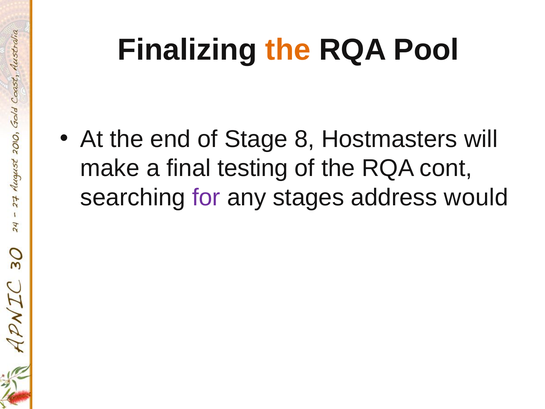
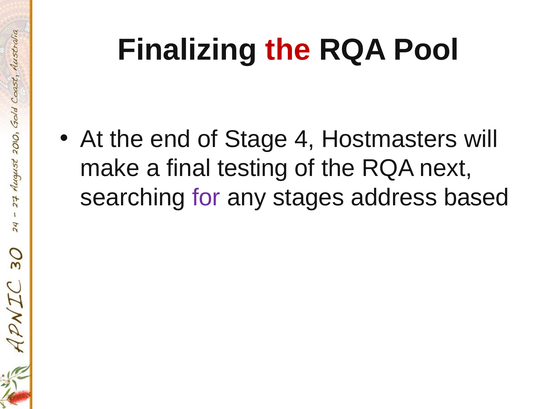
the at (288, 50) colour: orange -> red
8: 8 -> 4
cont: cont -> next
would: would -> based
